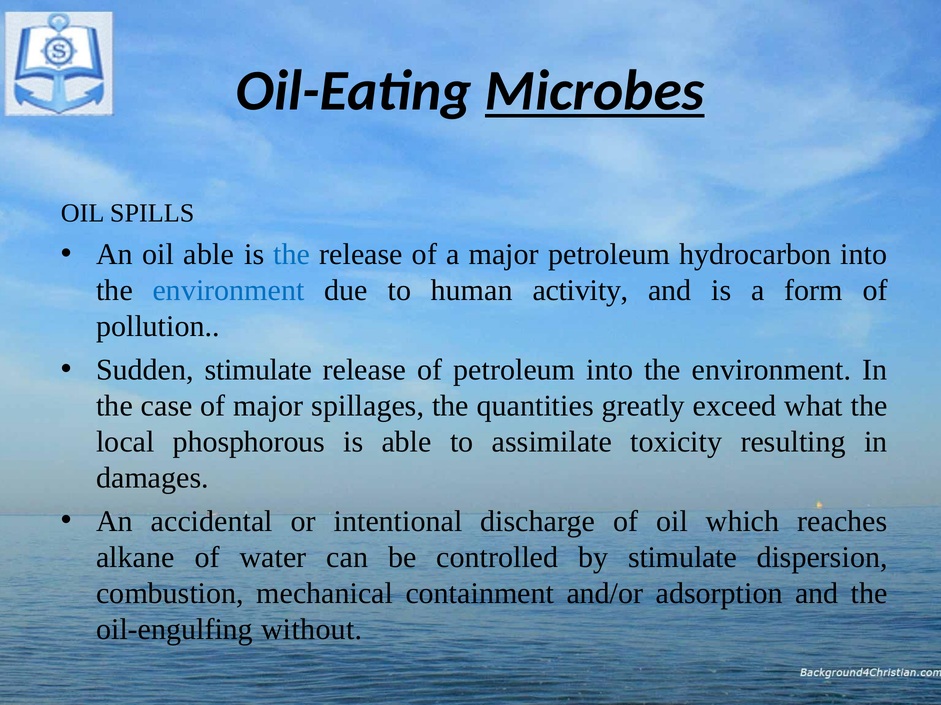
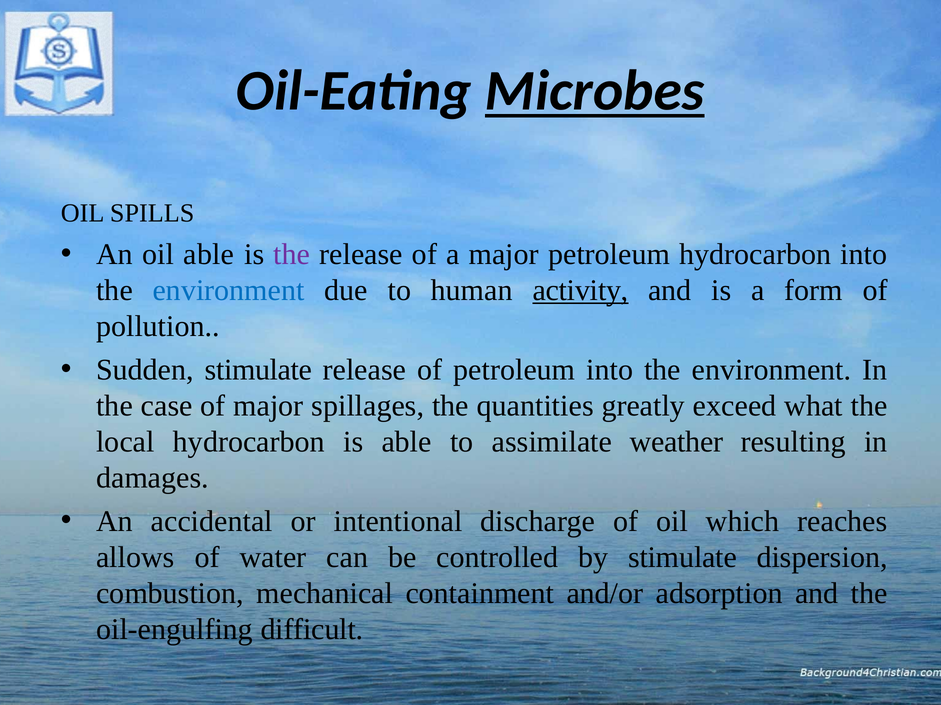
the at (292, 255) colour: blue -> purple
activity underline: none -> present
local phosphorous: phosphorous -> hydrocarbon
toxicity: toxicity -> weather
alkane: alkane -> allows
without: without -> difficult
